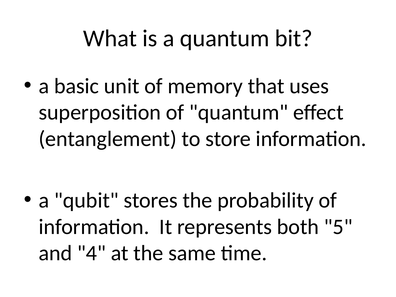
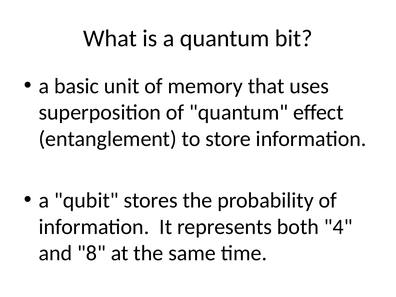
5: 5 -> 4
4: 4 -> 8
